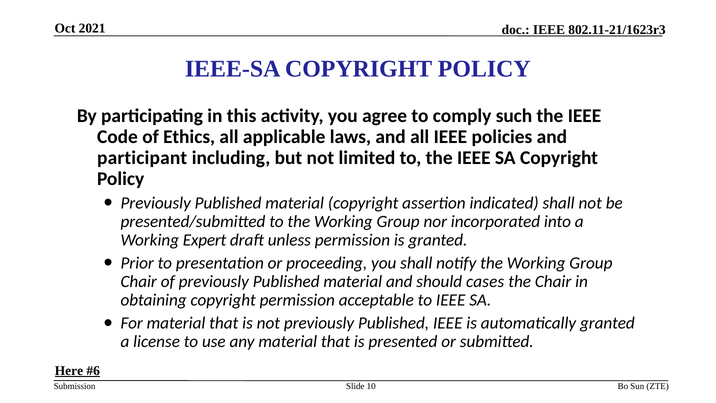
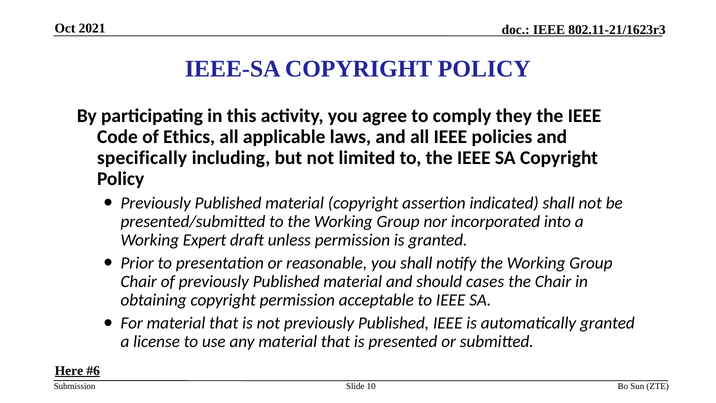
such: such -> they
participant: participant -> specifically
proceeding: proceeding -> reasonable
